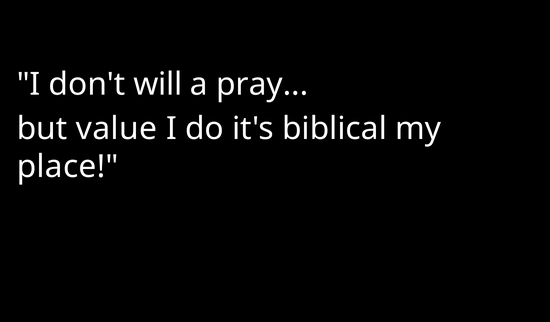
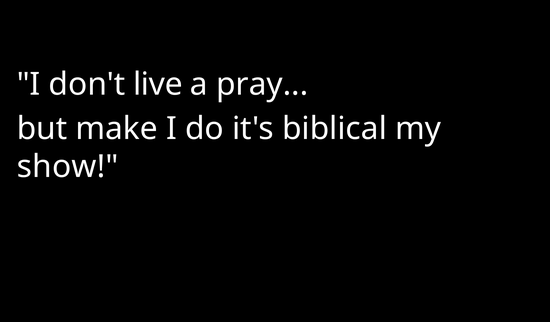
will: will -> live
value: value -> make
place: place -> show
